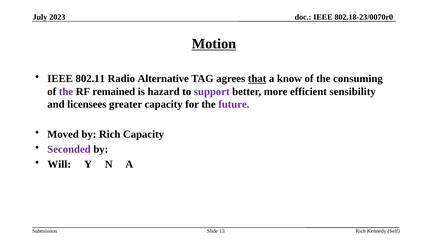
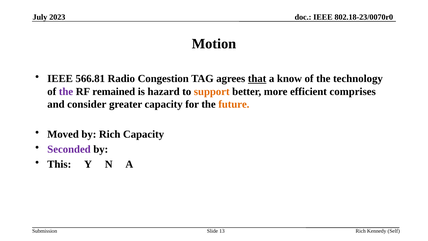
Motion underline: present -> none
802.11: 802.11 -> 566.81
Alternative: Alternative -> Congestion
consuming: consuming -> technology
support colour: purple -> orange
sensibility: sensibility -> comprises
licensees: licensees -> consider
future colour: purple -> orange
Will: Will -> This
